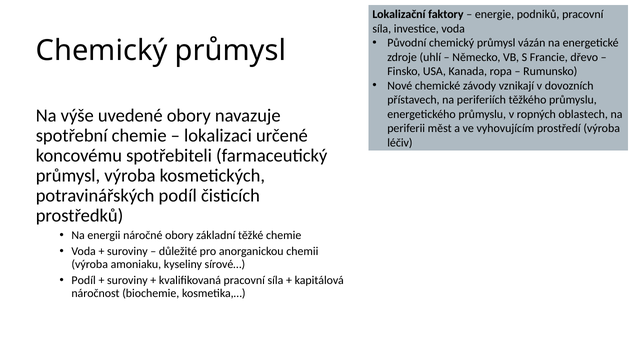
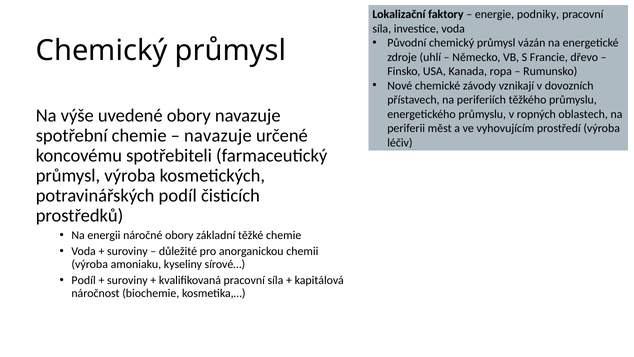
podniků: podniků -> podniky
lokalizaci at (218, 136): lokalizaci -> navazuje
